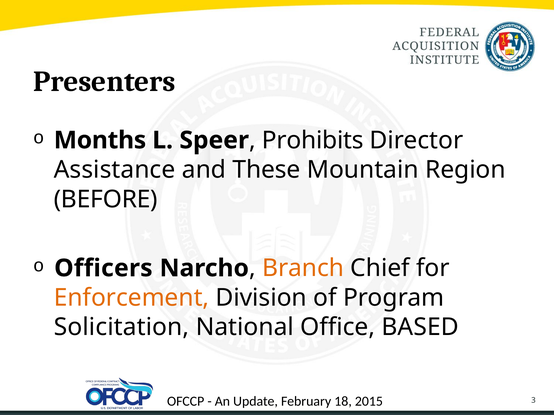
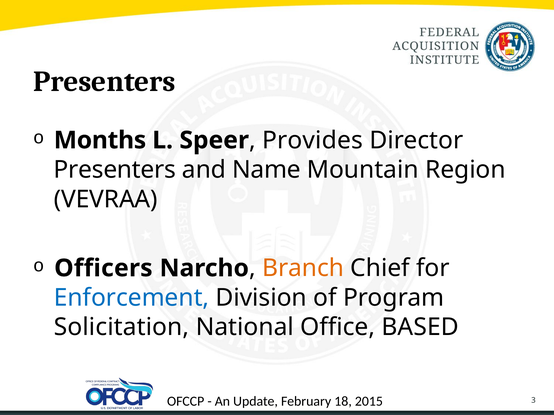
Prohibits: Prohibits -> Provides
Assistance at (115, 170): Assistance -> Presenters
These: These -> Name
BEFORE: BEFORE -> VEVRAA
Enforcement colour: orange -> blue
